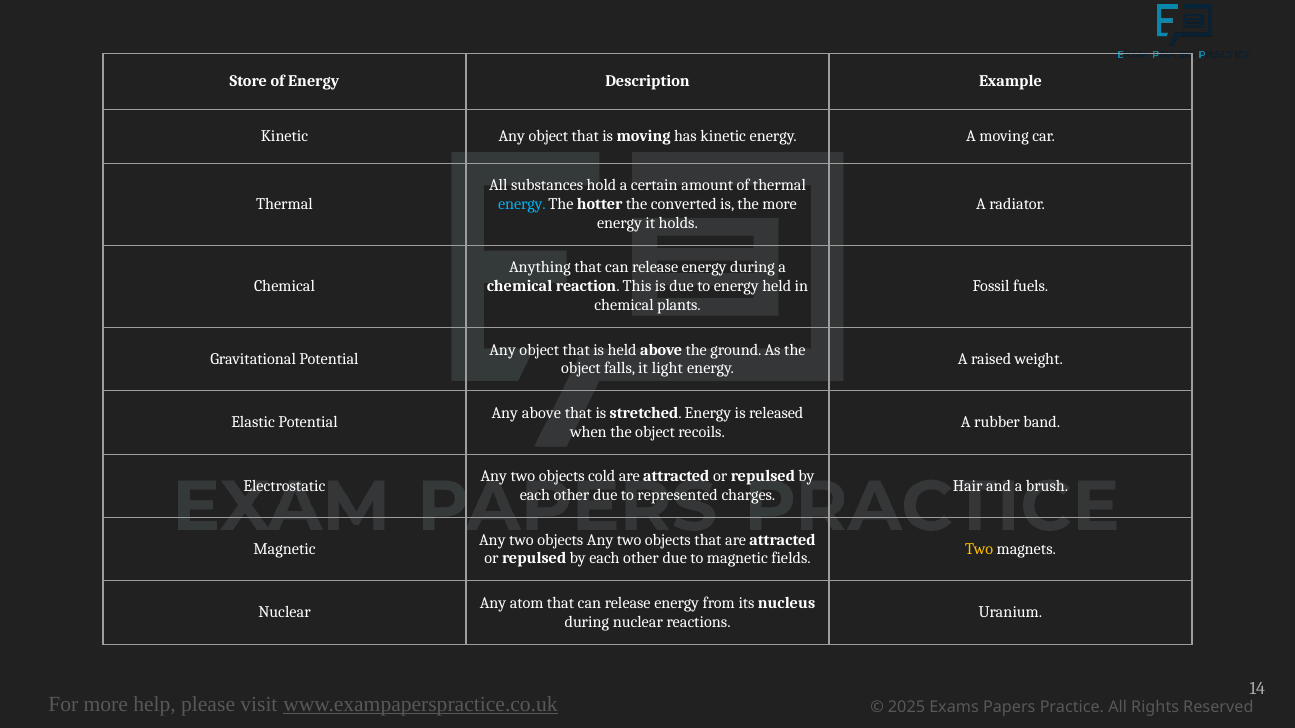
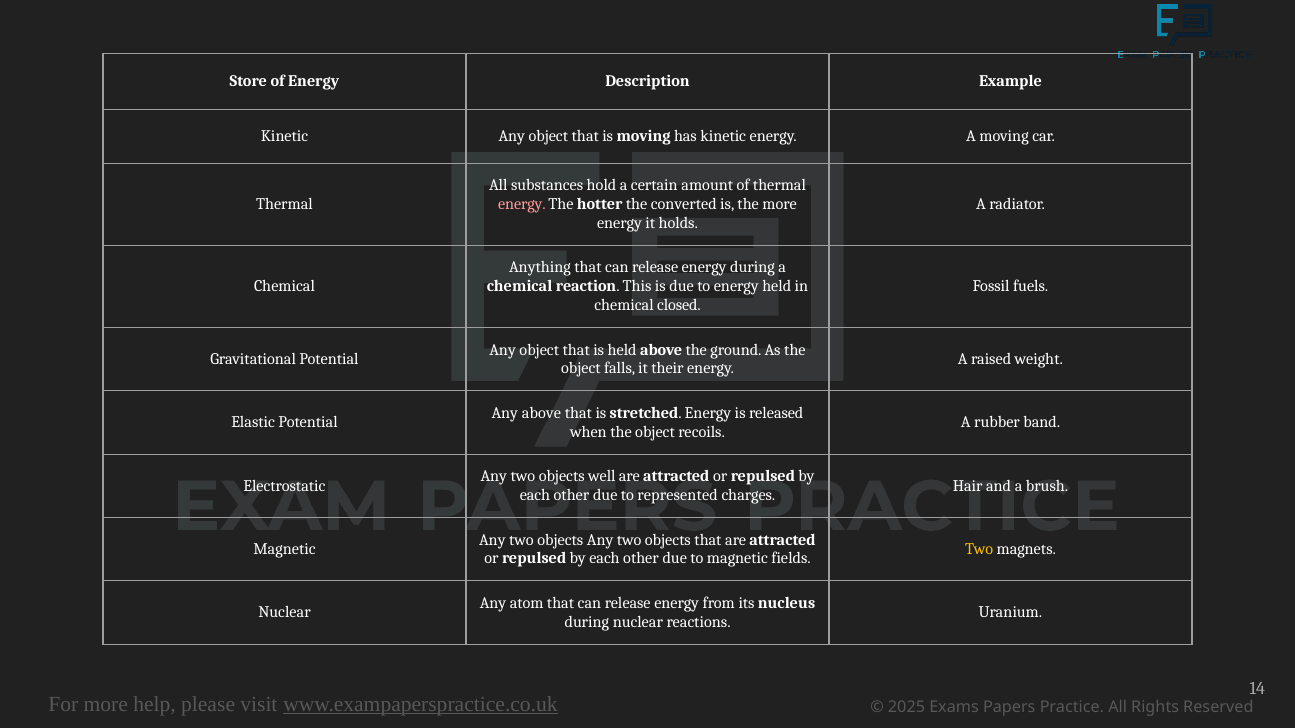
energy at (522, 204) colour: light blue -> pink
plants: plants -> closed
light: light -> their
cold: cold -> well
